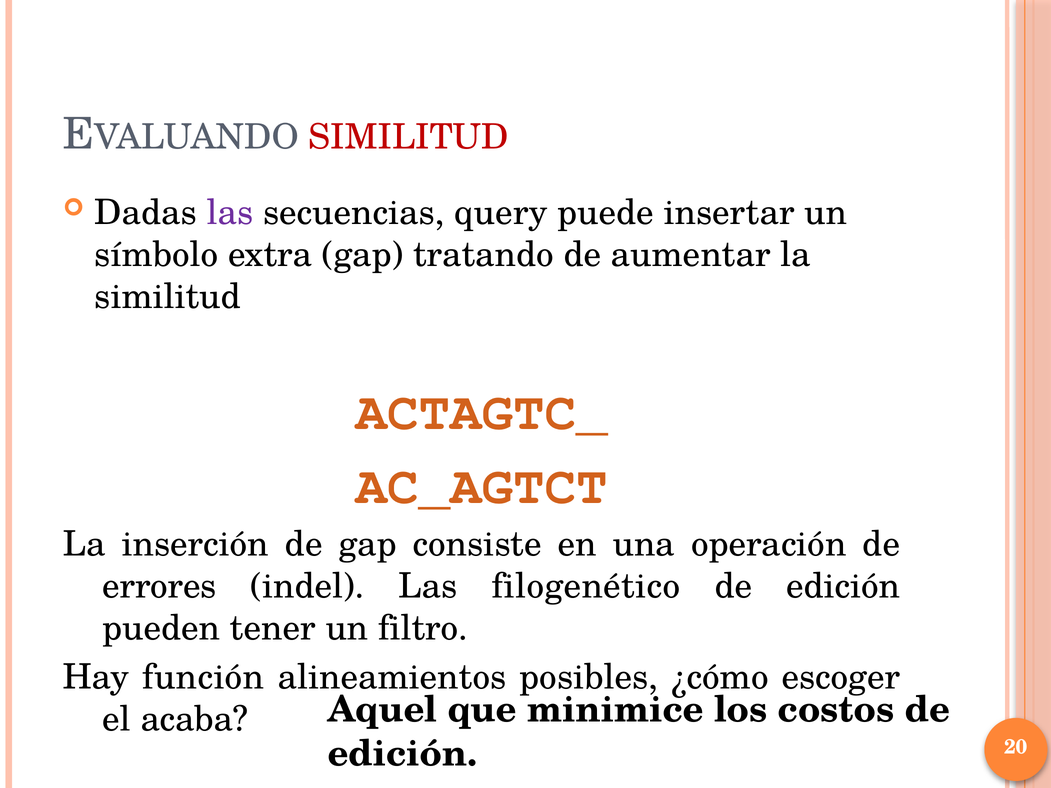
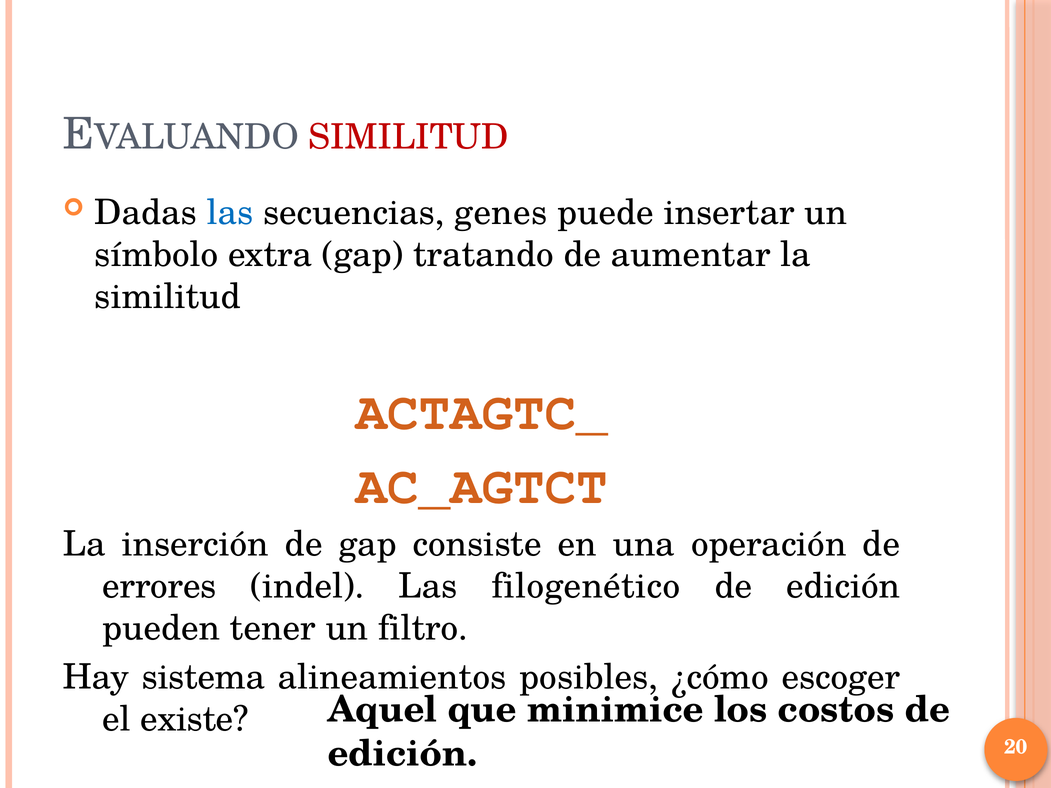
las at (230, 213) colour: purple -> blue
query: query -> genes
función: función -> sistema
acaba: acaba -> existe
